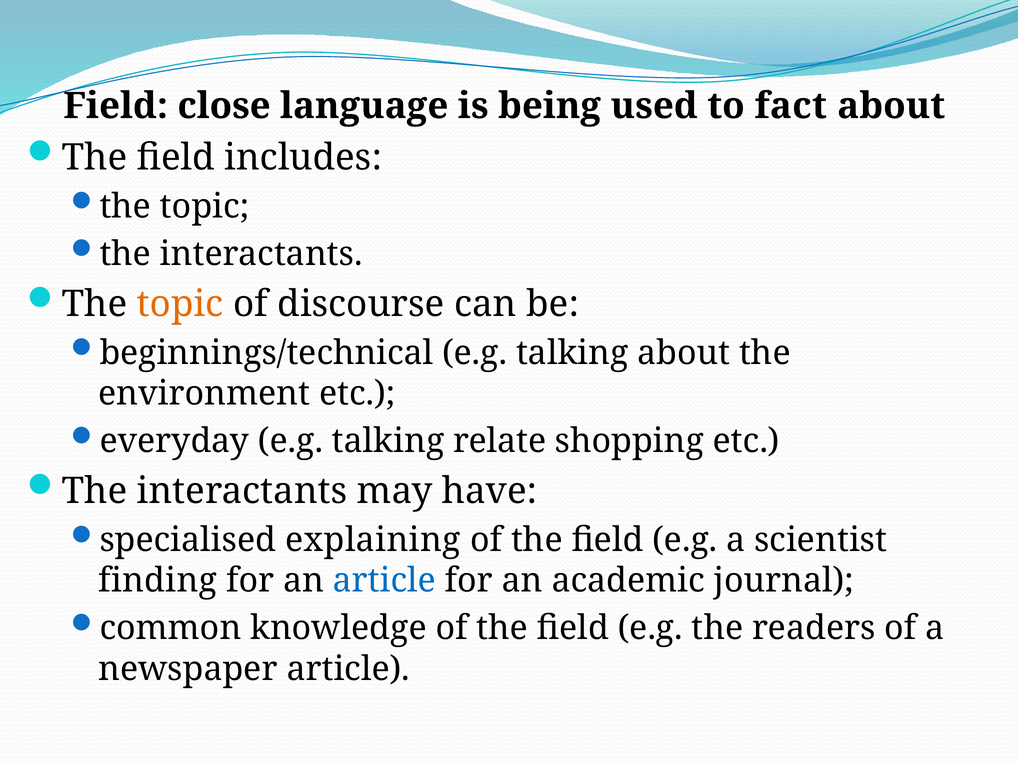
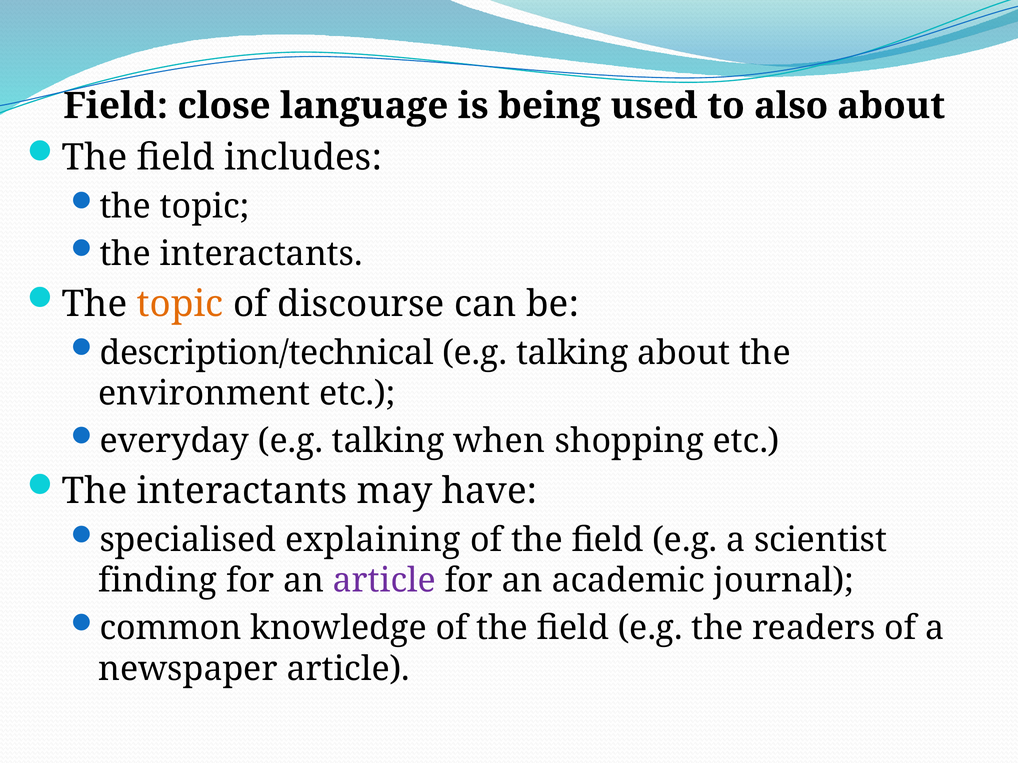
fact: fact -> also
beginnings/technical: beginnings/technical -> description/technical
relate: relate -> when
article at (384, 581) colour: blue -> purple
